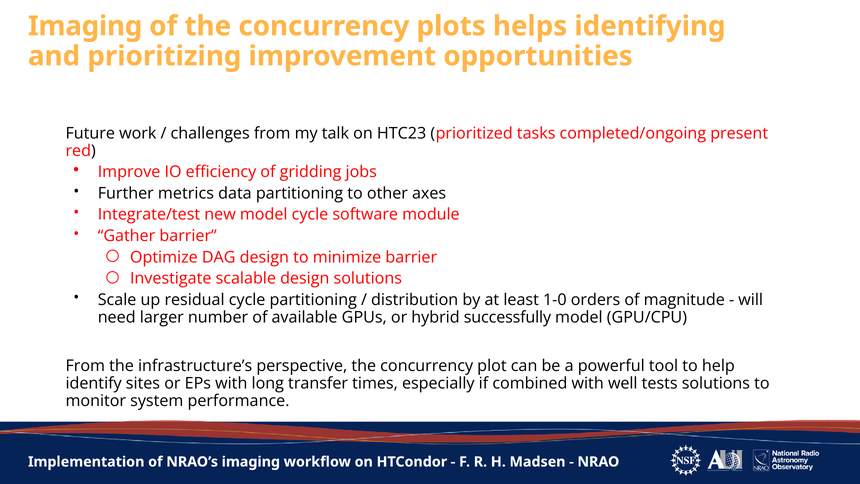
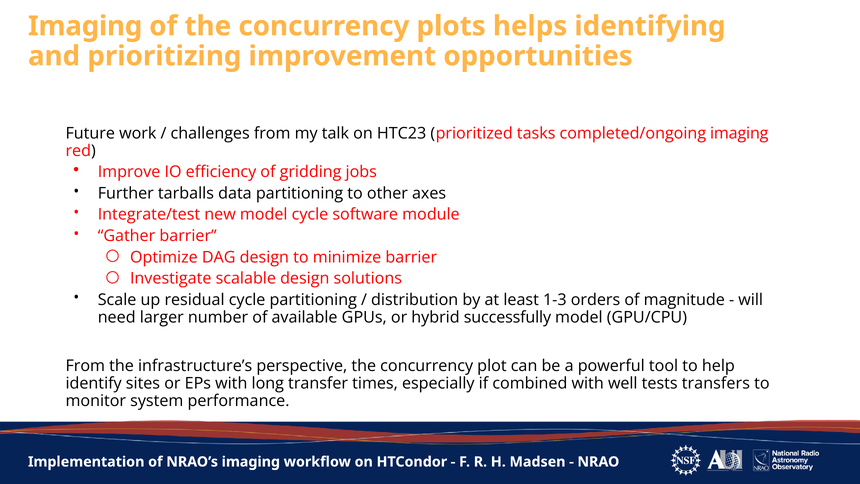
completed/ongoing present: present -> imaging
metrics: metrics -> tarballs
1-0: 1-0 -> 1-3
tests solutions: solutions -> transfers
